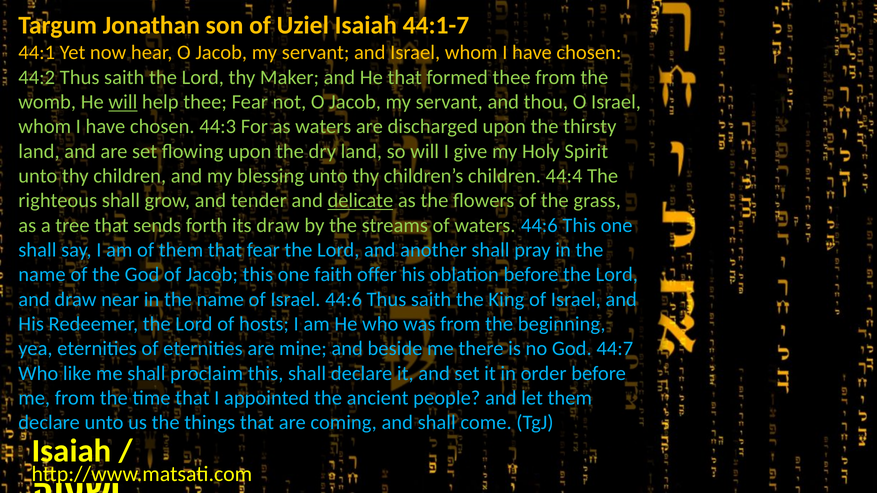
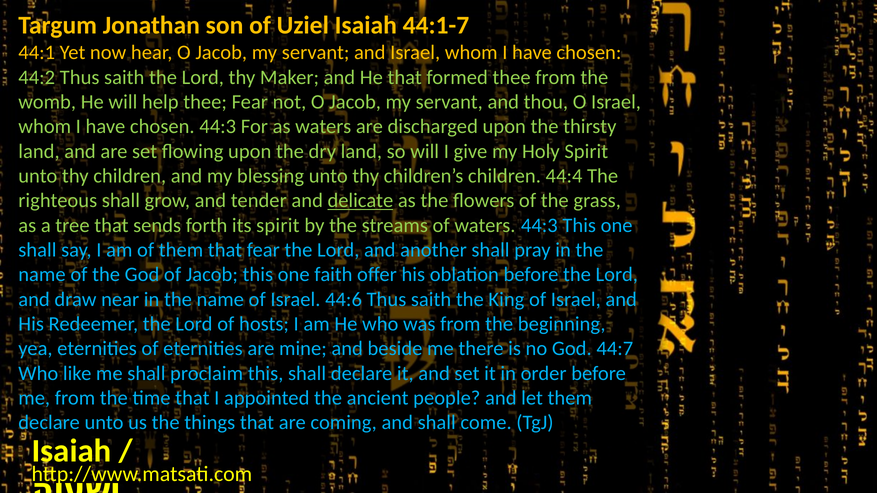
will at (123, 102) underline: present -> none
its draw: draw -> spirit
waters 44:6: 44:6 -> 44:3
